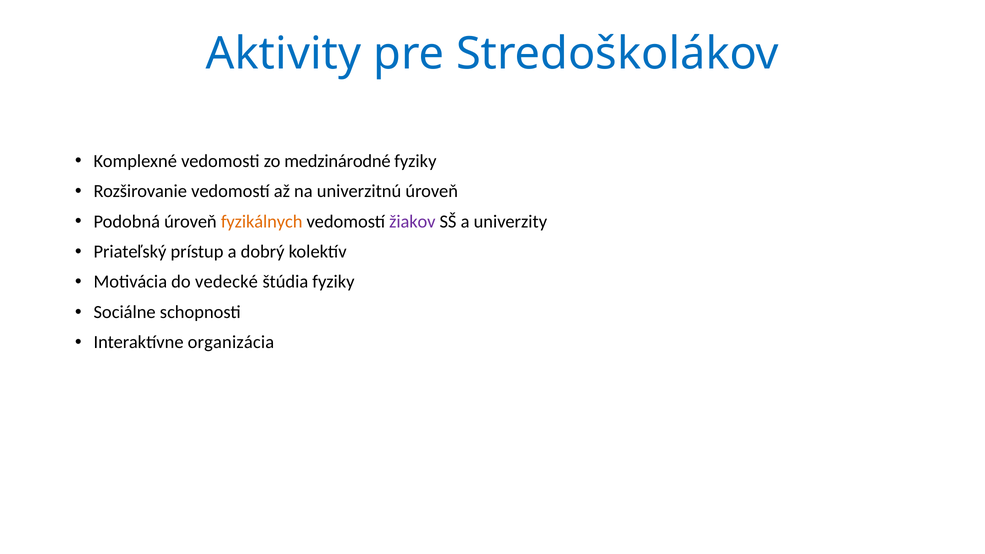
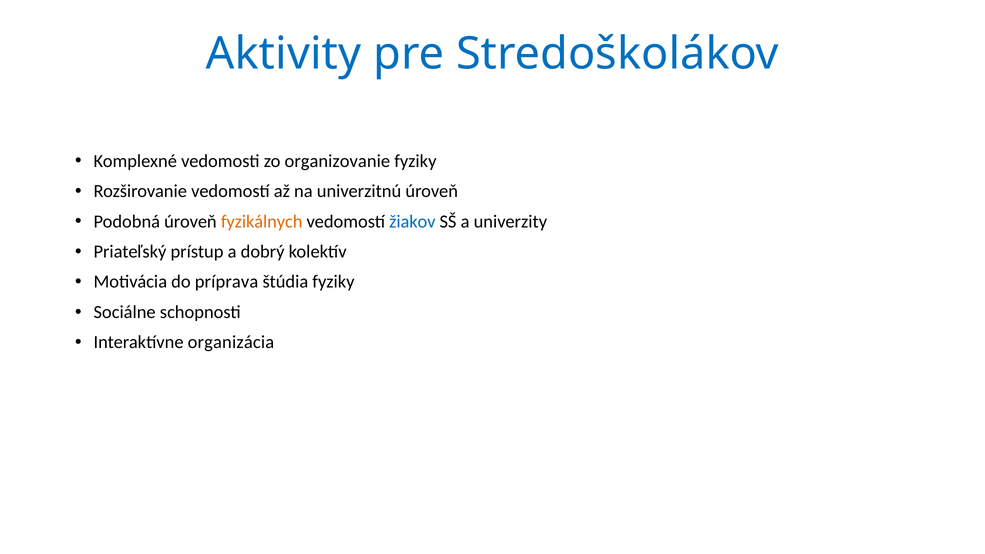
medzinárodné: medzinárodné -> organizovanie
žiakov colour: purple -> blue
vedecké: vedecké -> príprava
